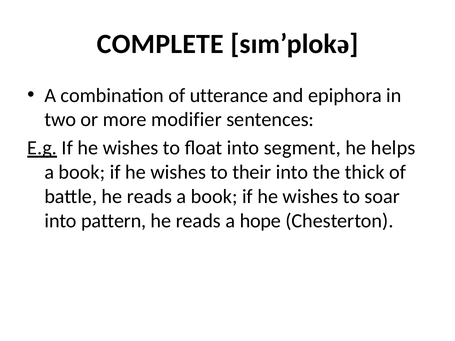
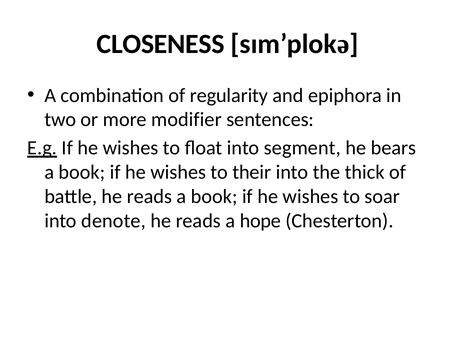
COMPLETE: COMPLETE -> CLOSENESS
utterance: utterance -> regularity
helps: helps -> bears
pattern: pattern -> denote
